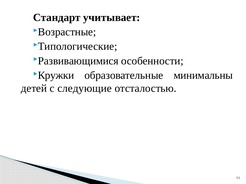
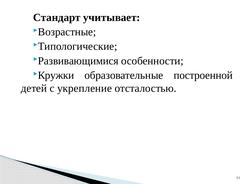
минимальны: минимальны -> построенной
следующие: следующие -> укрепление
